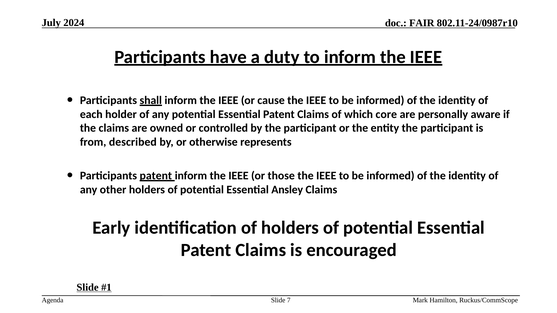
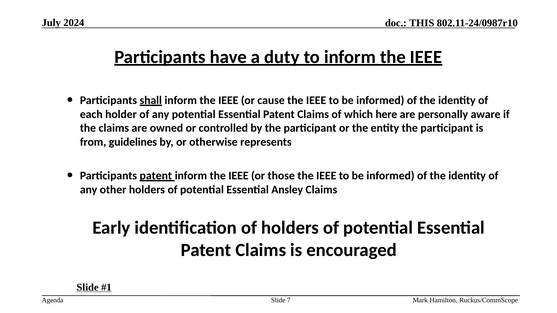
FAIR: FAIR -> THIS
core: core -> here
described: described -> guidelines
